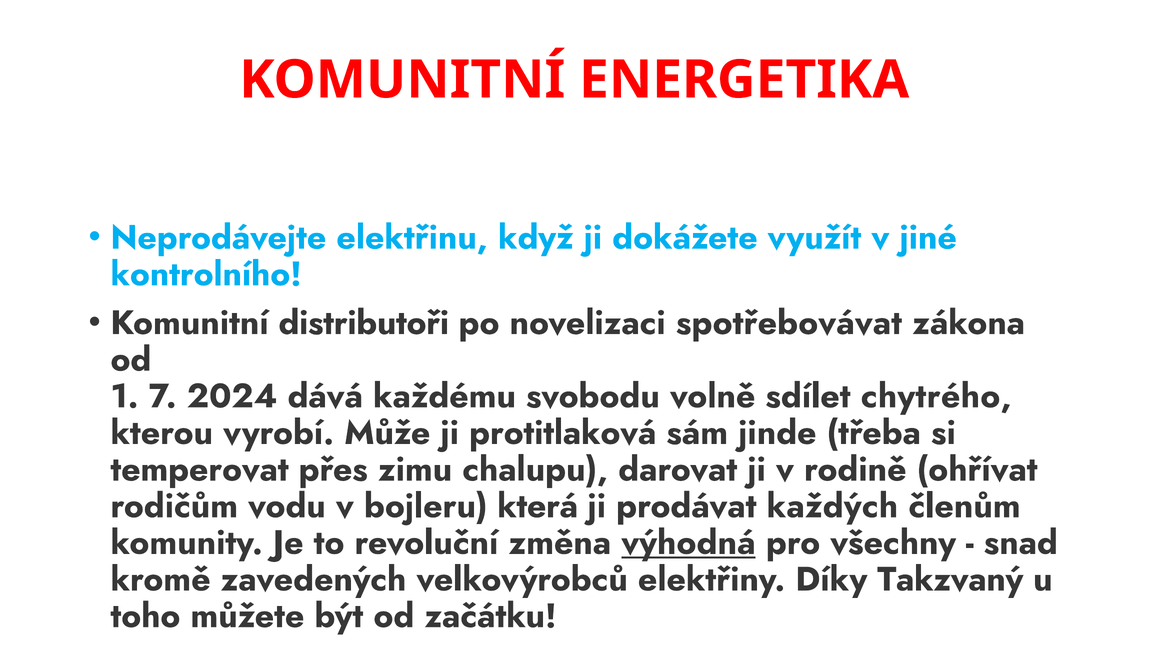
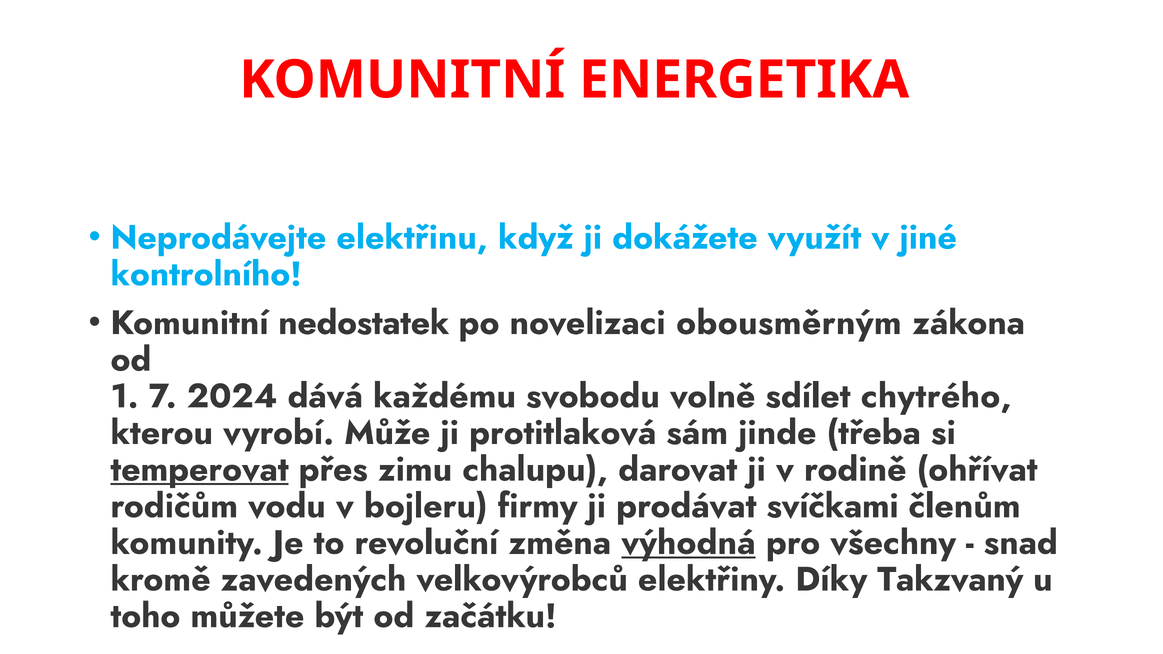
distributoři: distributoři -> nedostatek
spotřebovávat: spotřebovávat -> obousměrným
temperovat underline: none -> present
která: která -> firmy
každých: každých -> svíčkami
